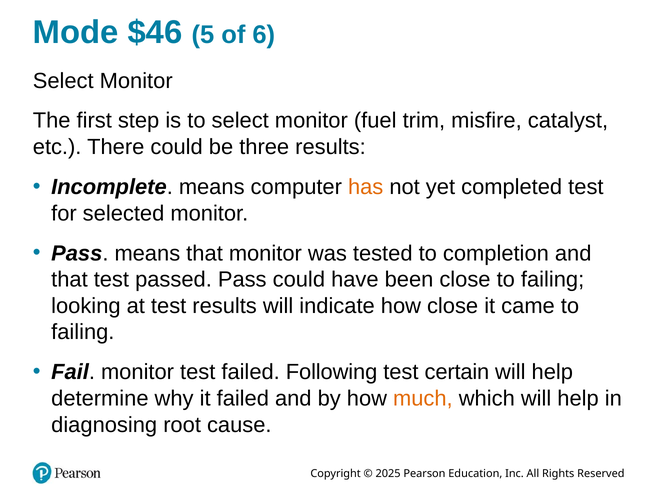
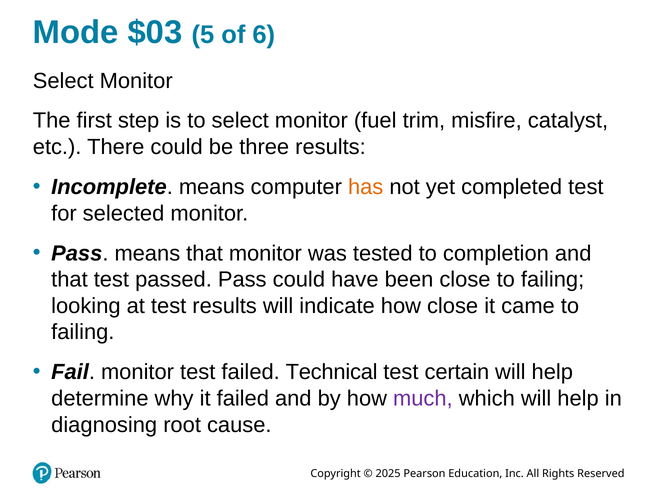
$46: $46 -> $03
Following: Following -> Technical
much colour: orange -> purple
